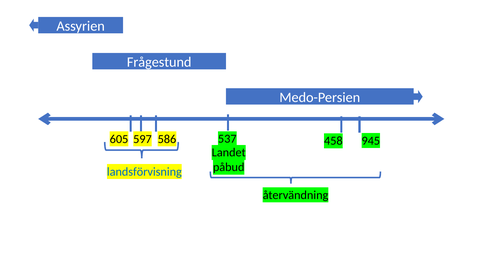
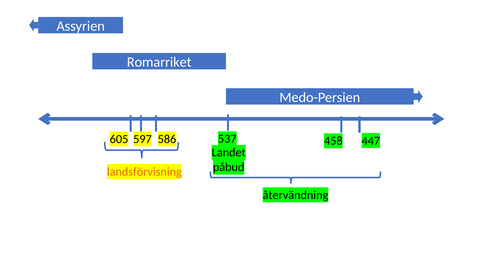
Frågestund: Frågestund -> Romarriket
945: 945 -> 447
landsförvisning colour: blue -> orange
